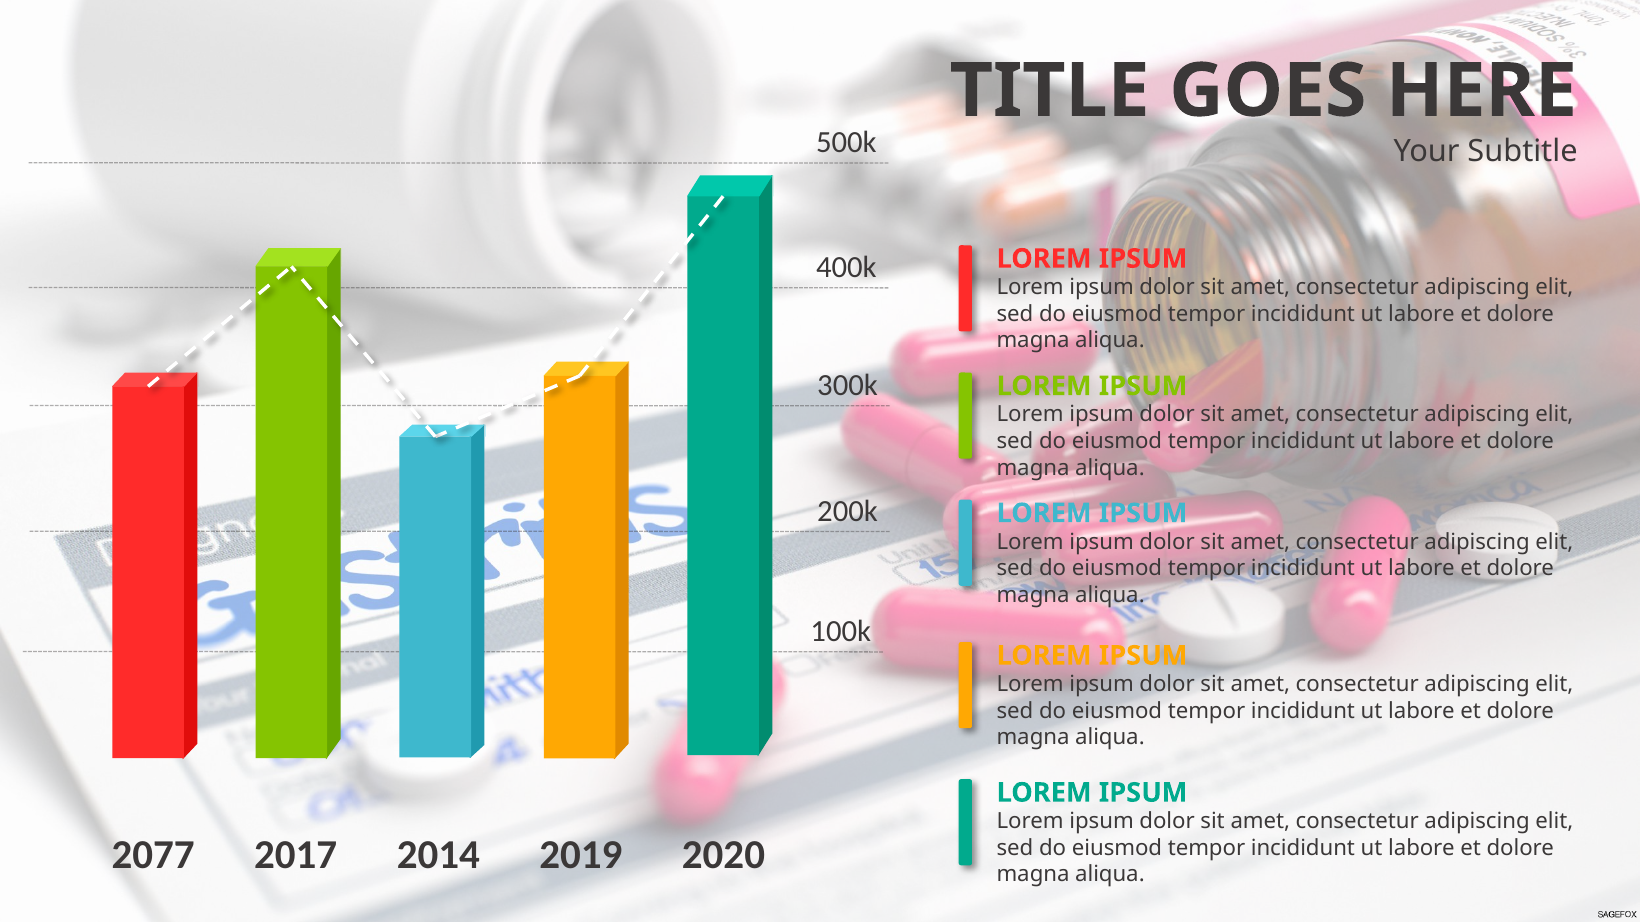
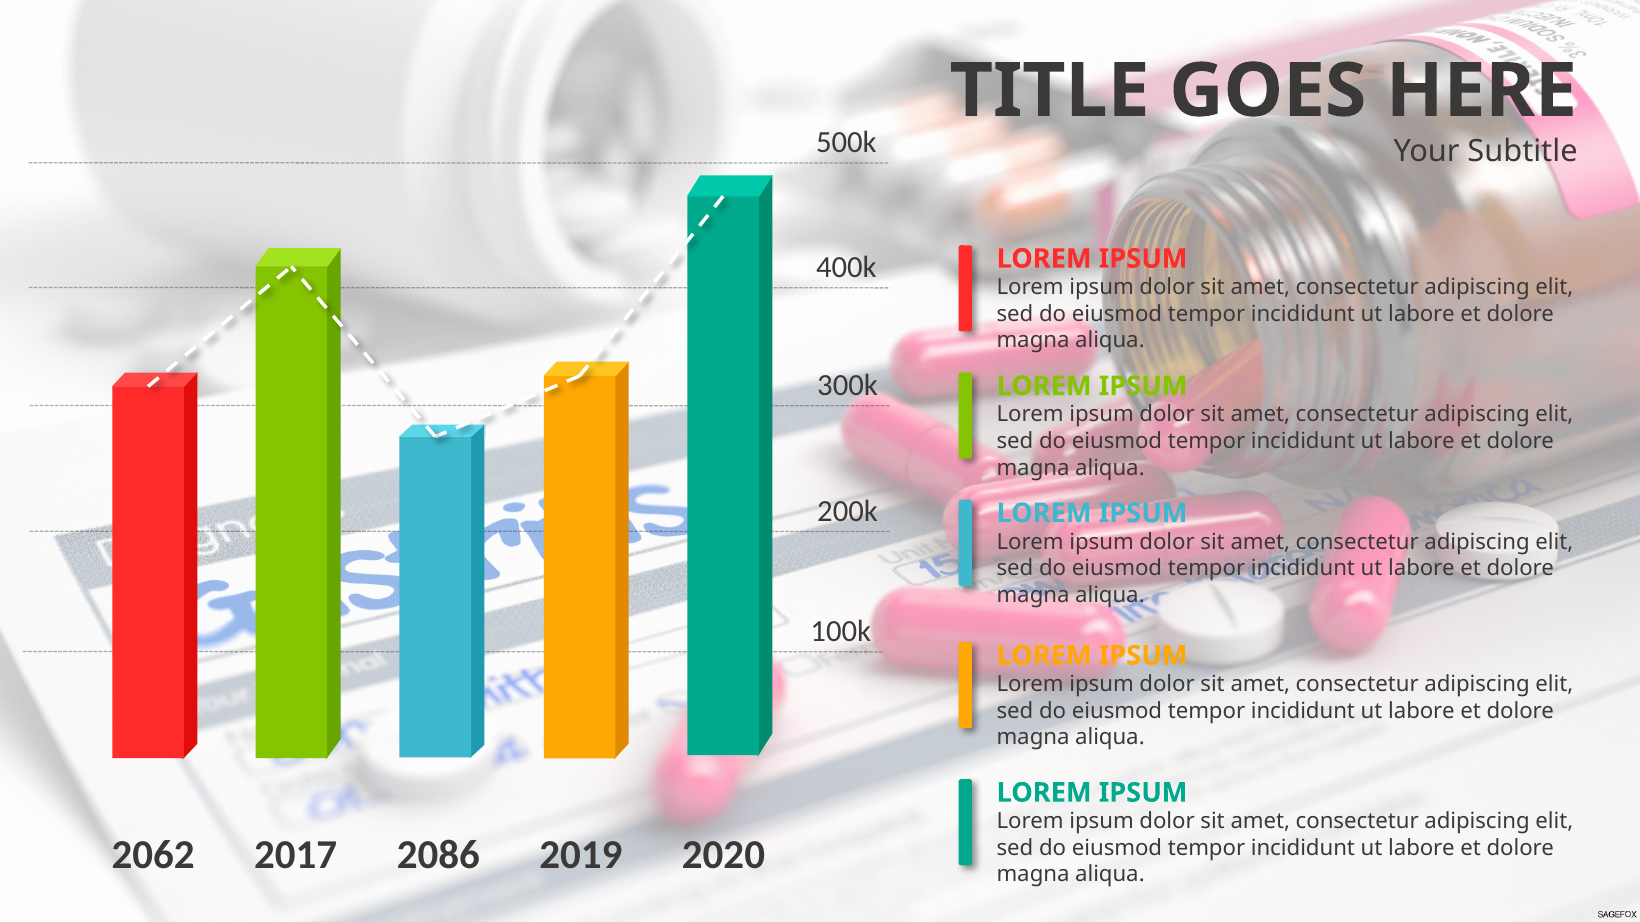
2077: 2077 -> 2062
2014: 2014 -> 2086
